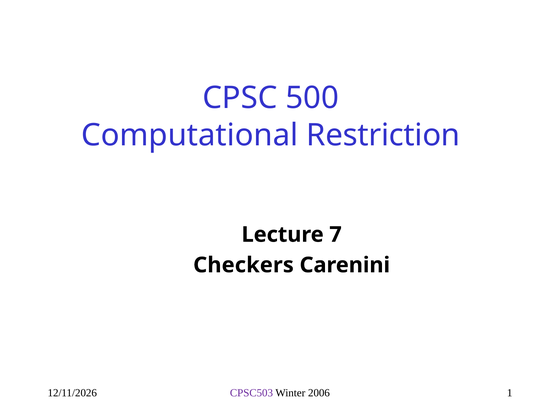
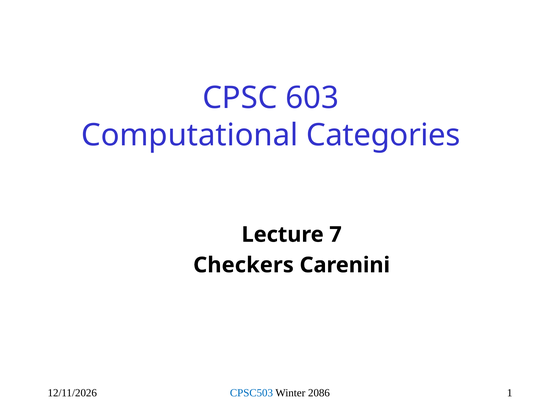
500: 500 -> 603
Restriction: Restriction -> Categories
CPSC503 colour: purple -> blue
2006: 2006 -> 2086
